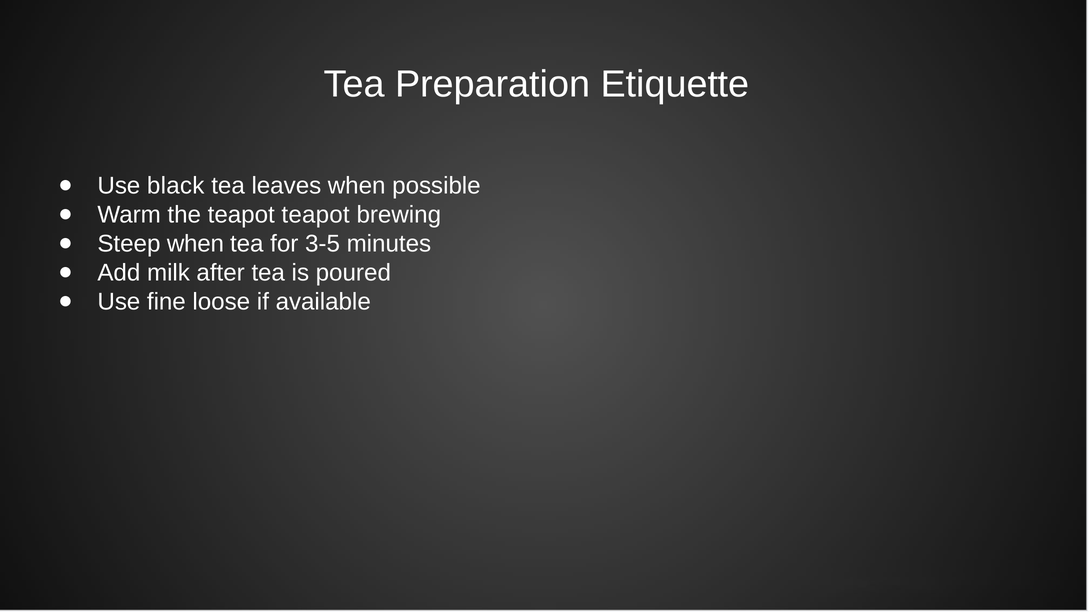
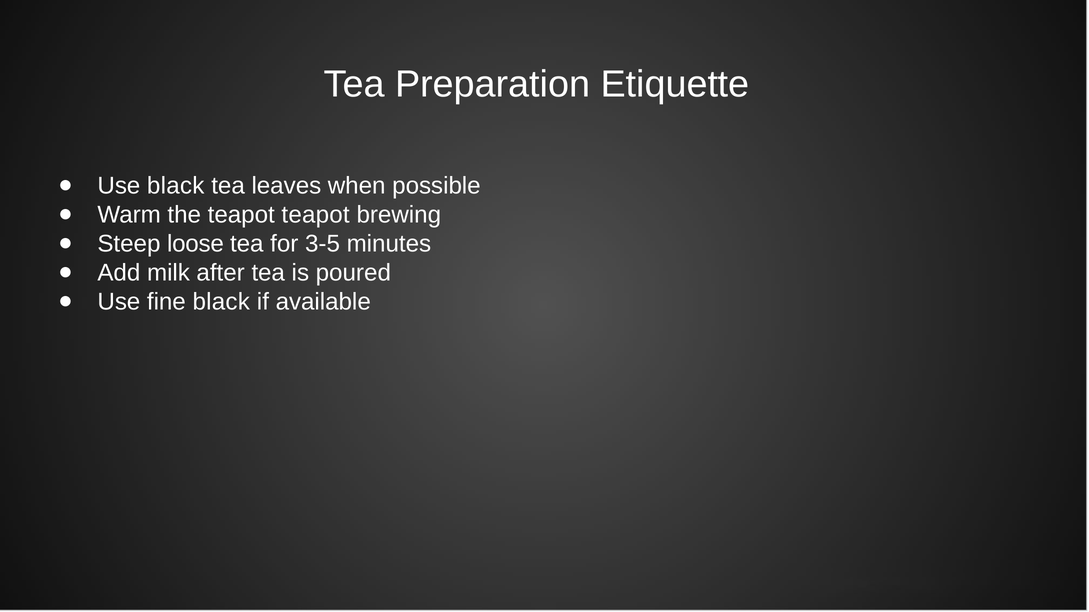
Steep when: when -> loose
fine loose: loose -> black
